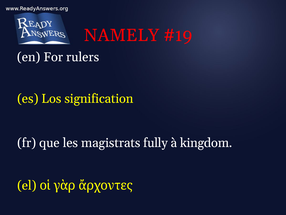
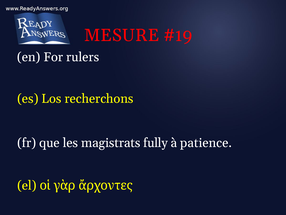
NAMELY: NAMELY -> MESURE
signification: signification -> recherchons
kingdom: kingdom -> patience
